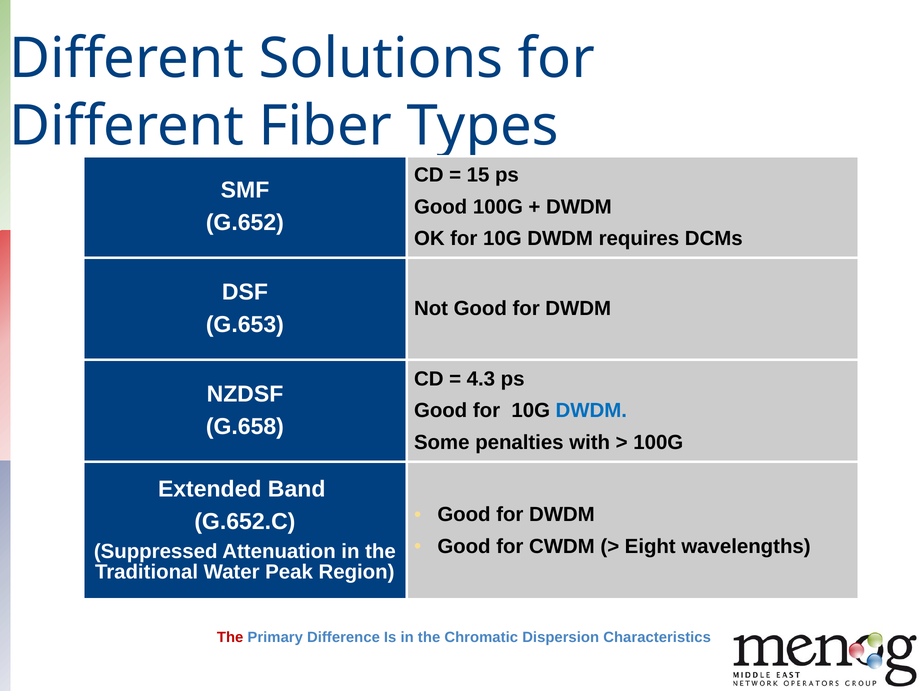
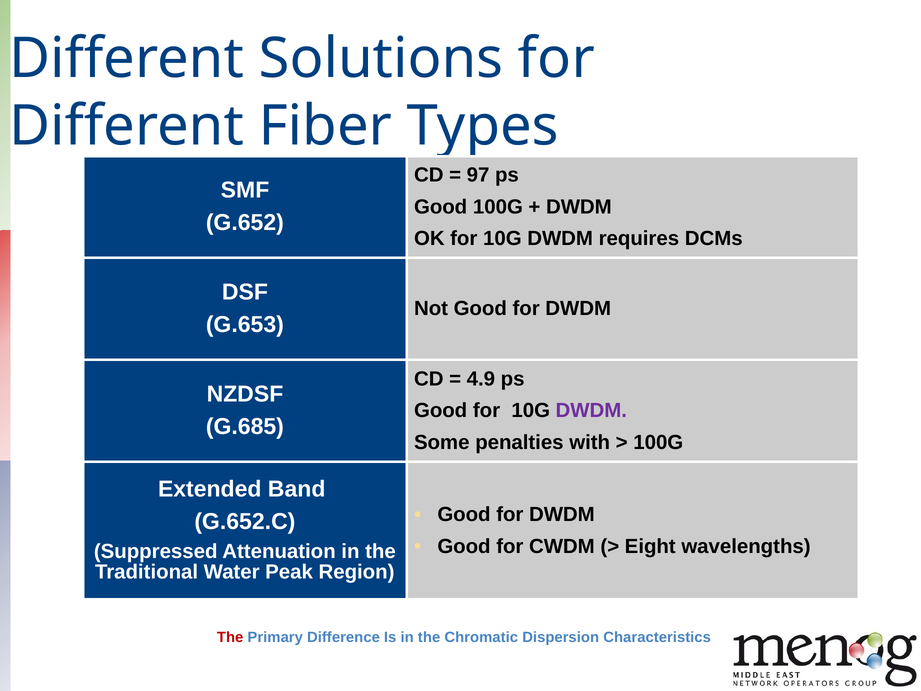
15: 15 -> 97
4.3: 4.3 -> 4.9
DWDM at (591, 410) colour: blue -> purple
G.658: G.658 -> G.685
